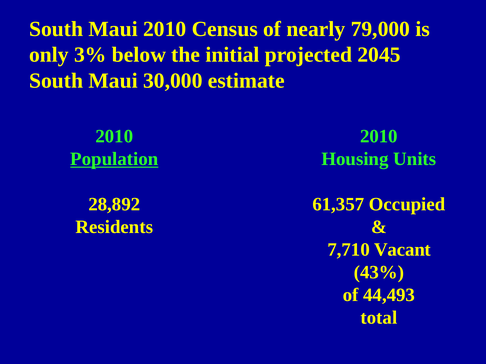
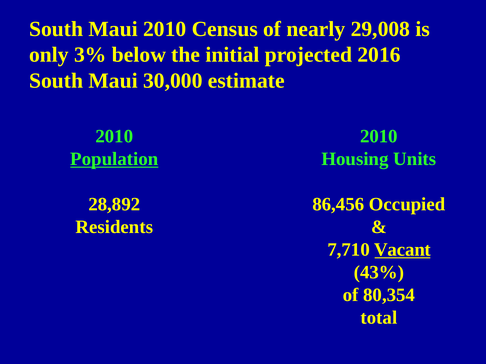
79,000: 79,000 -> 29,008
2045: 2045 -> 2016
61,357: 61,357 -> 86,456
Vacant underline: none -> present
44,493: 44,493 -> 80,354
